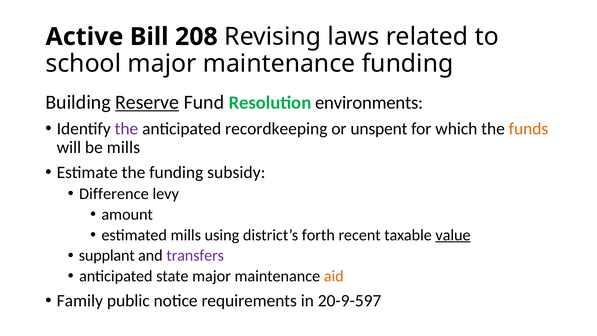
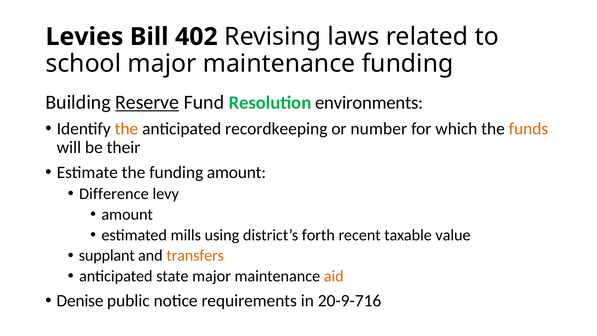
Active: Active -> Levies
208: 208 -> 402
the at (126, 129) colour: purple -> orange
unspent: unspent -> number
be mills: mills -> their
funding subsidy: subsidy -> amount
value underline: present -> none
transfers colour: purple -> orange
Family: Family -> Denise
20-9-597: 20-9-597 -> 20-9-716
